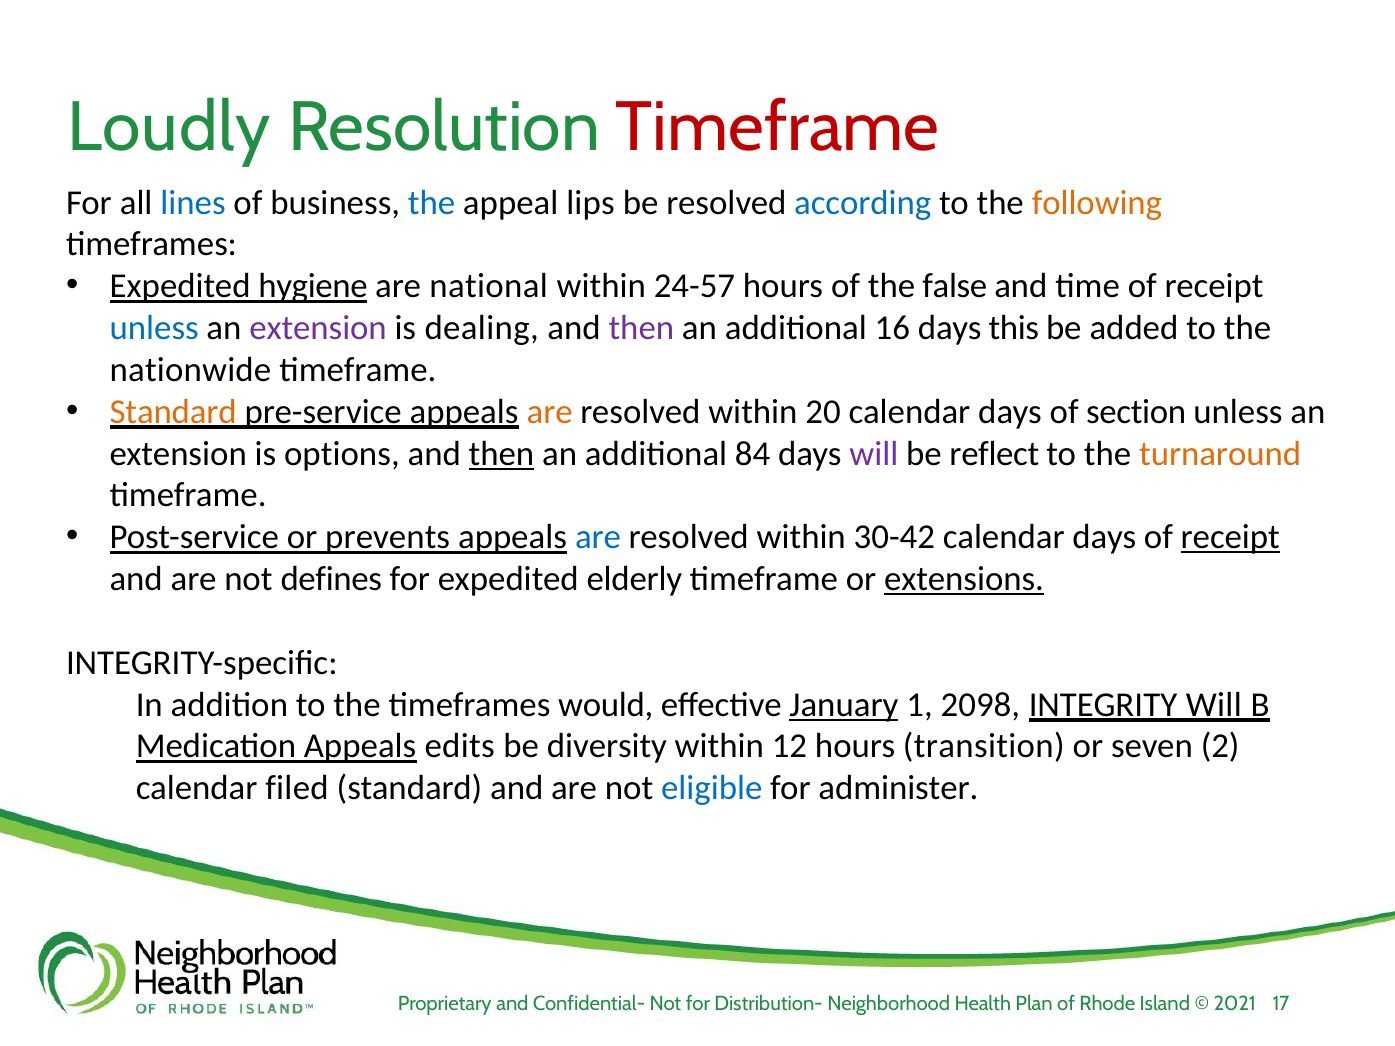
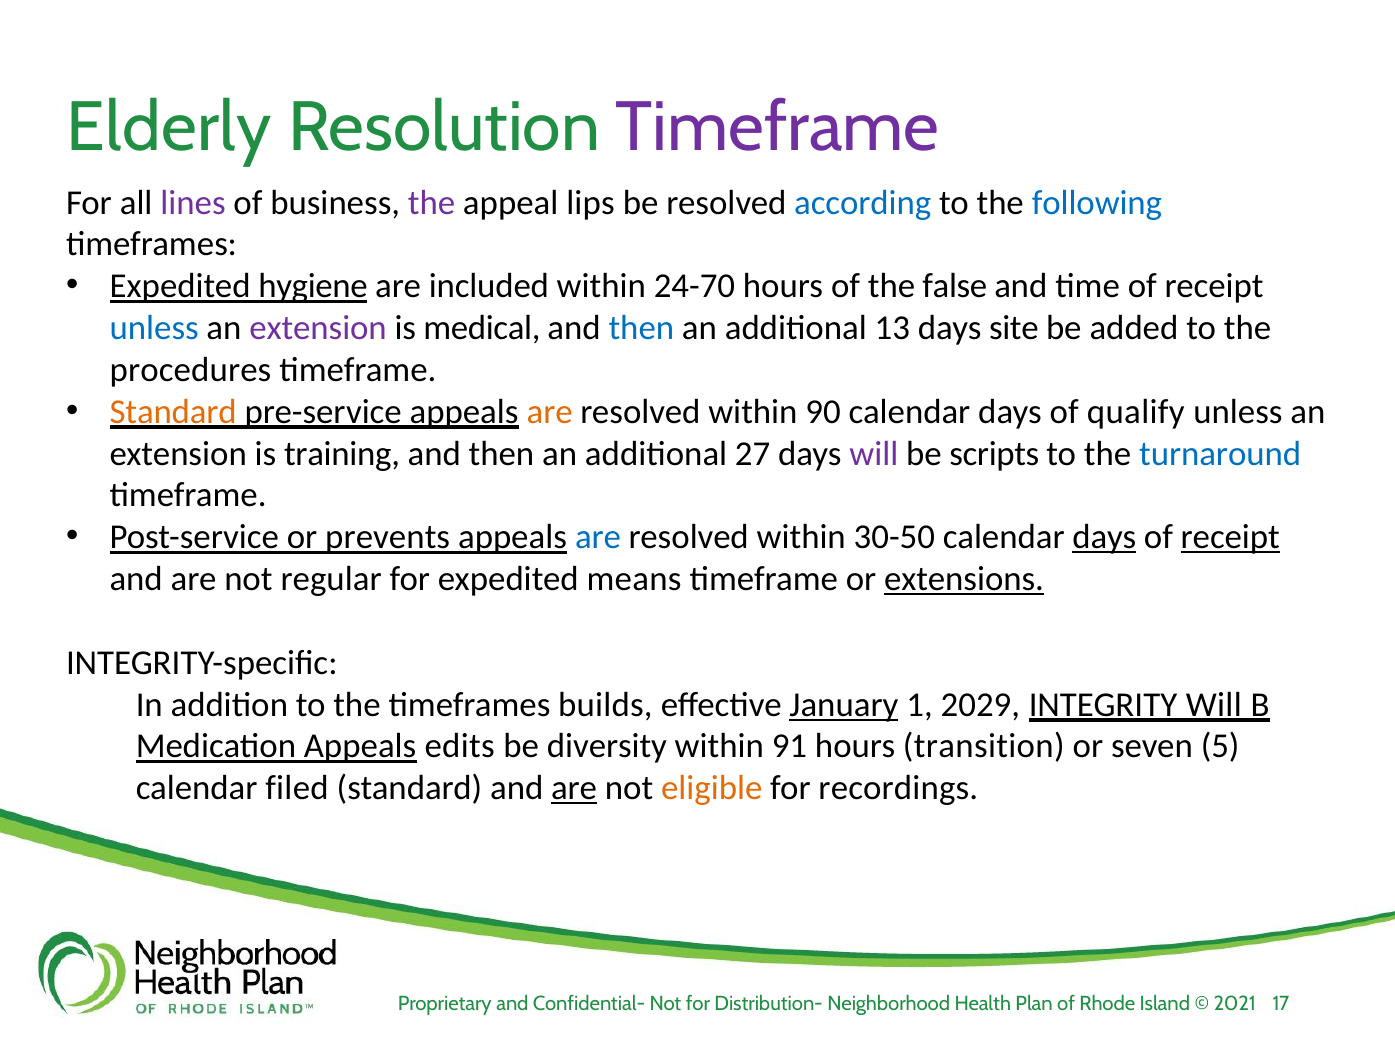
Loudly: Loudly -> Elderly
Timeframe at (778, 127) colour: red -> purple
lines colour: blue -> purple
the at (432, 203) colour: blue -> purple
following colour: orange -> blue
national: national -> included
24-57: 24-57 -> 24-70
dealing: dealing -> medical
then at (641, 328) colour: purple -> blue
16: 16 -> 13
this: this -> site
nationwide: nationwide -> procedures
20: 20 -> 90
section: section -> qualify
options: options -> training
then at (501, 454) underline: present -> none
84: 84 -> 27
reflect: reflect -> scripts
turnaround colour: orange -> blue
30-42: 30-42 -> 30-50
days at (1104, 537) underline: none -> present
defines: defines -> regular
elderly: elderly -> means
would: would -> builds
2098: 2098 -> 2029
12: 12 -> 91
2: 2 -> 5
are at (574, 788) underline: none -> present
eligible colour: blue -> orange
administer: administer -> recordings
